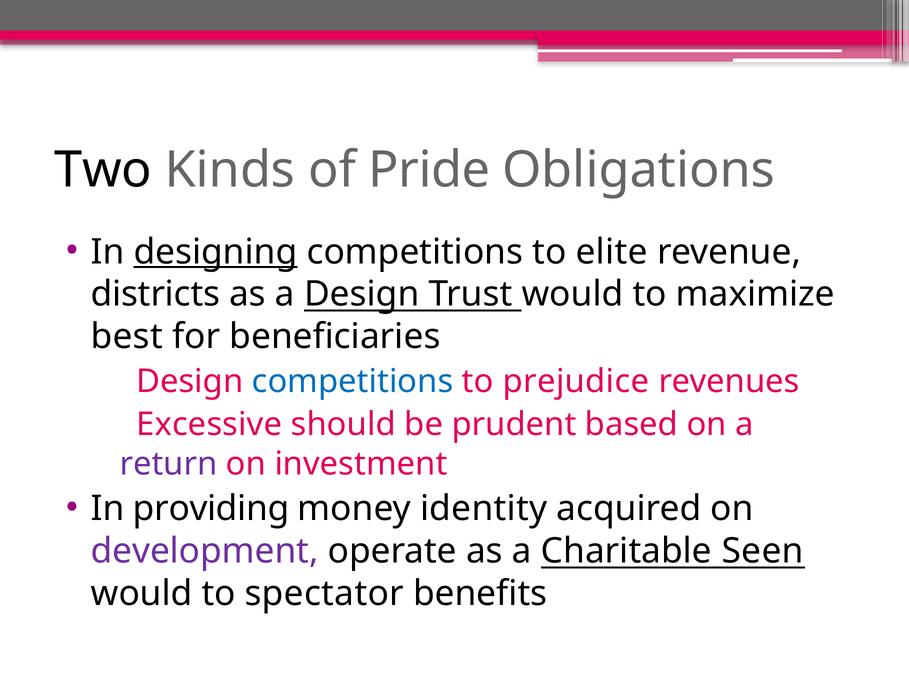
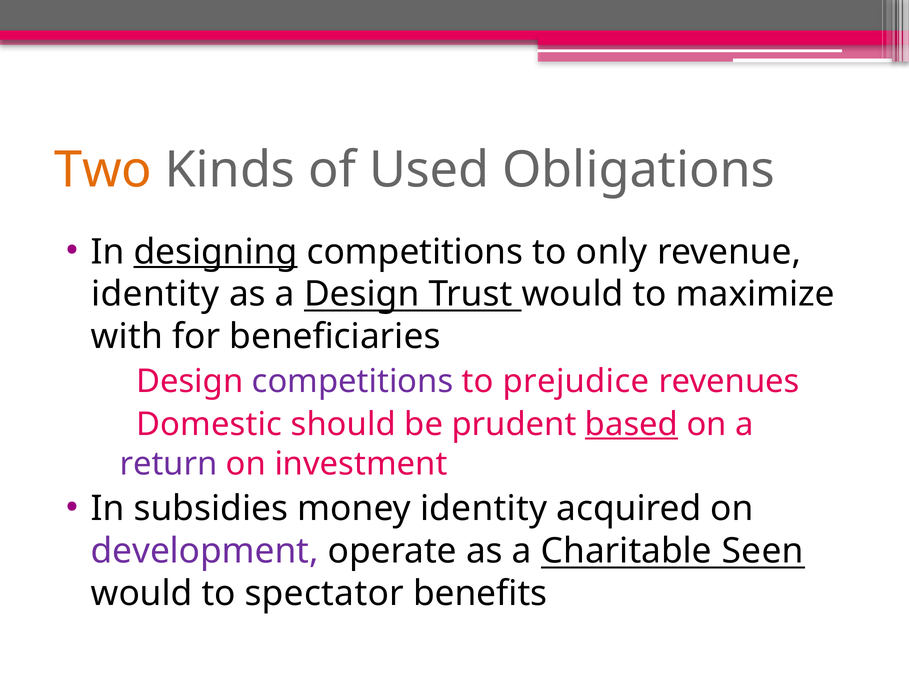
Two colour: black -> orange
Pride: Pride -> Used
elite: elite -> only
districts at (155, 294): districts -> identity
best: best -> with
competitions at (353, 381) colour: blue -> purple
Excessive: Excessive -> Domestic
based underline: none -> present
providing: providing -> subsidies
